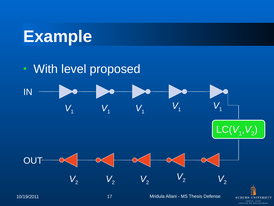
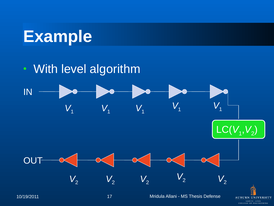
proposed: proposed -> algorithm
